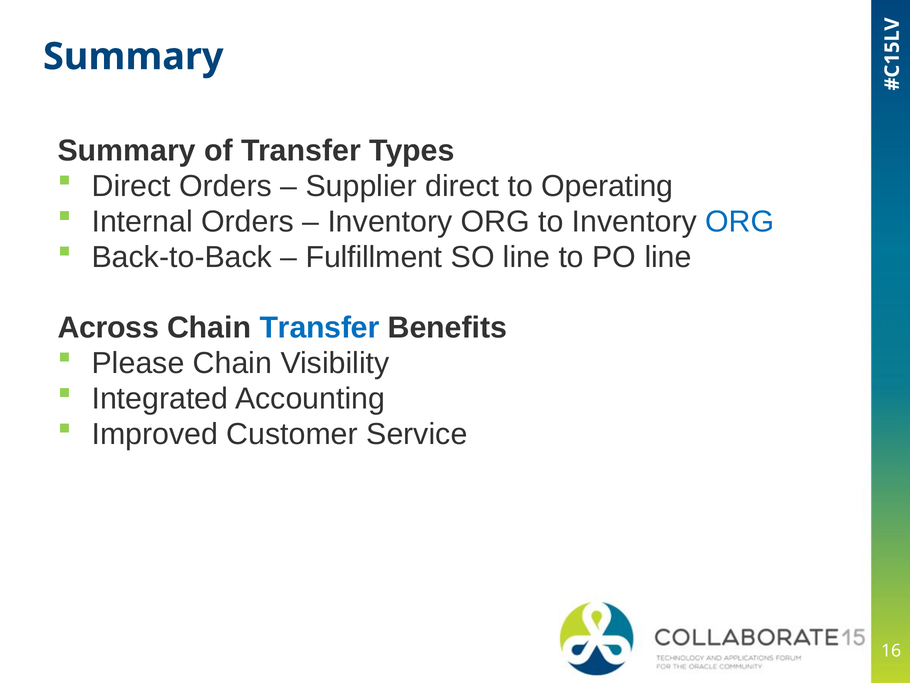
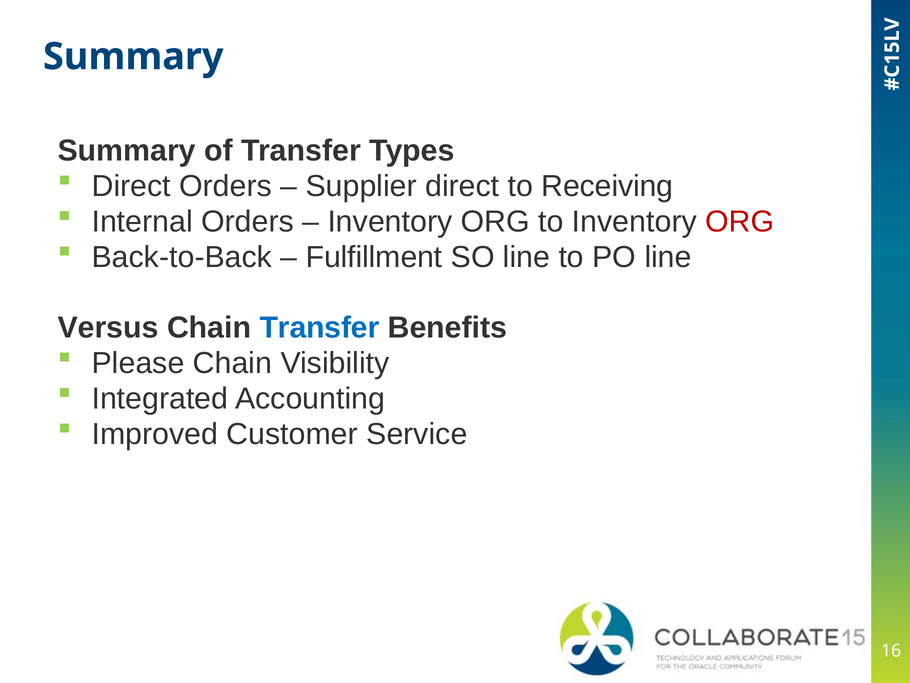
Operating: Operating -> Receiving
ORG at (740, 221) colour: blue -> red
Across: Across -> Versus
